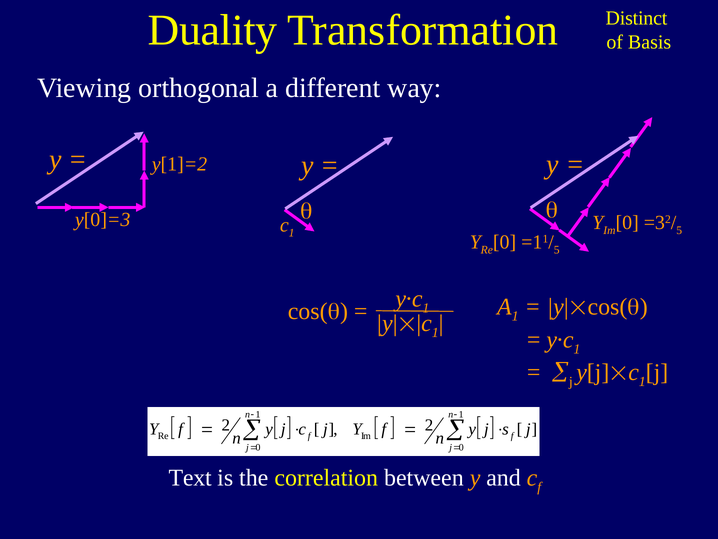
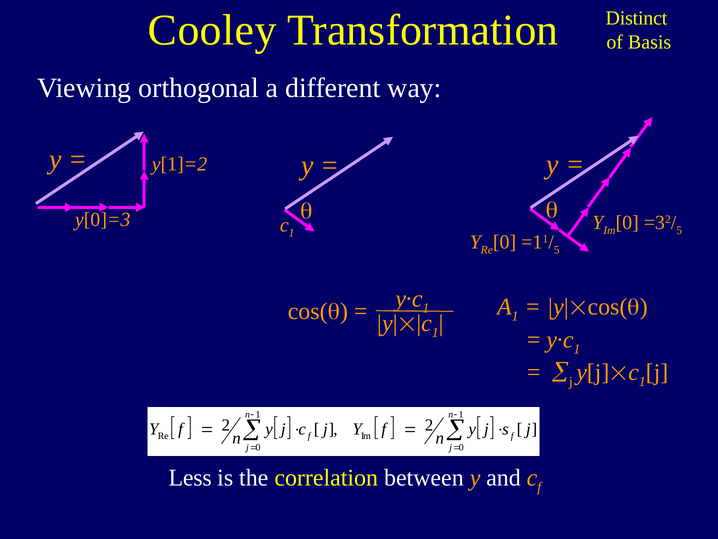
Duality: Duality -> Cooley
Text: Text -> Less
